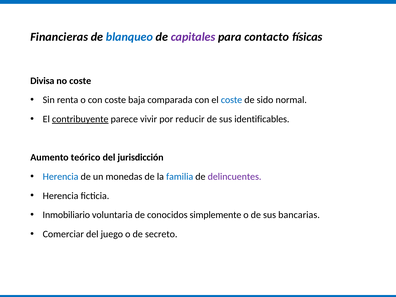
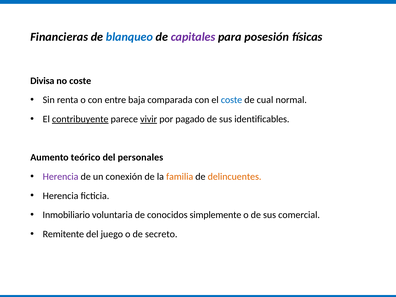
contacto: contacto -> posesión
con coste: coste -> entre
sido: sido -> cual
vivir underline: none -> present
reducir: reducir -> pagado
jurisdicción: jurisdicción -> personales
Herencia at (61, 177) colour: blue -> purple
monedas: monedas -> conexión
familia colour: blue -> orange
delincuentes colour: purple -> orange
bancarias: bancarias -> comercial
Comerciar: Comerciar -> Remitente
